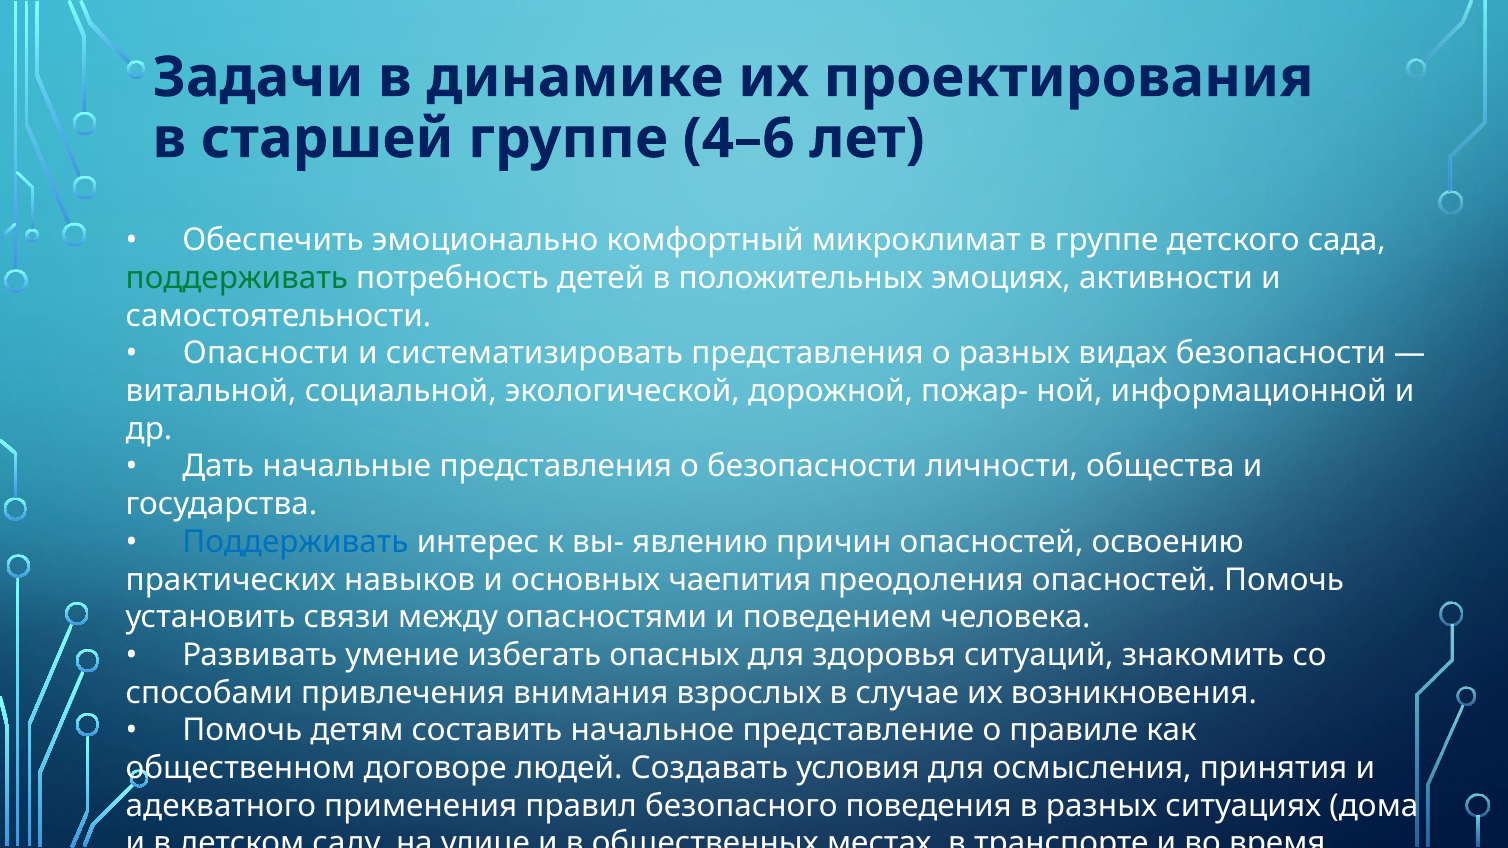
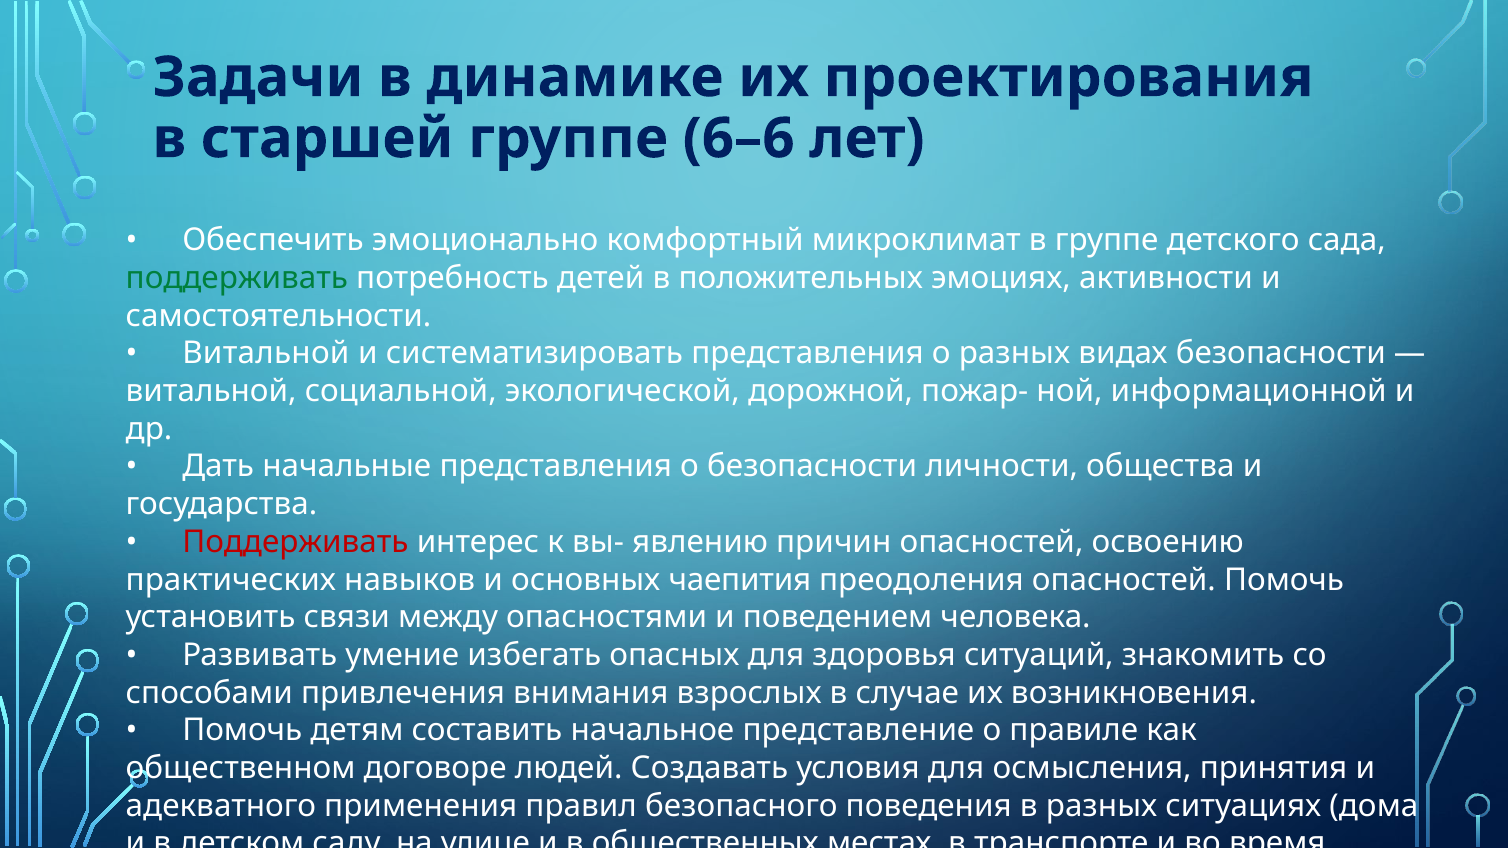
4–6: 4–6 -> 6–6
Опасности at (266, 354): Опасности -> Витальной
Поддерживать at (295, 542) colour: blue -> red
